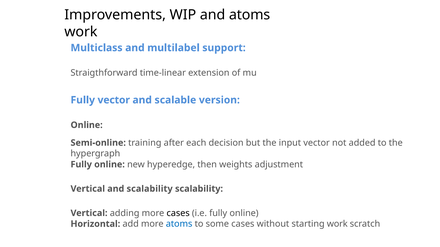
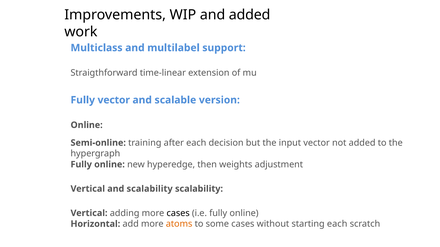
and atoms: atoms -> added
atoms at (179, 224) colour: blue -> orange
starting work: work -> each
